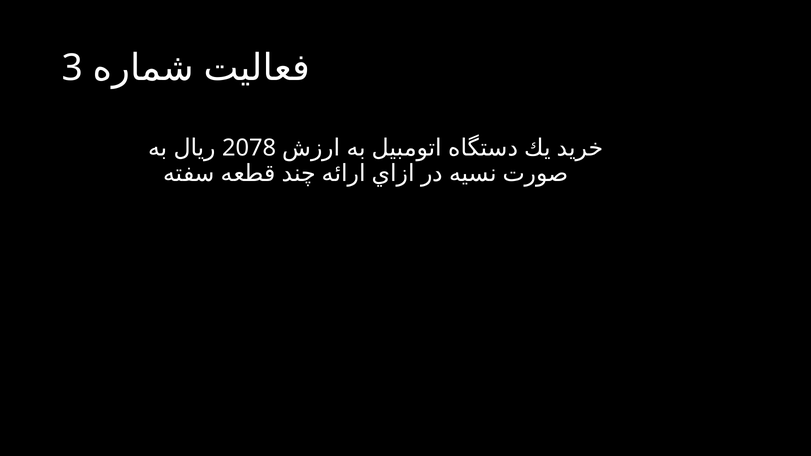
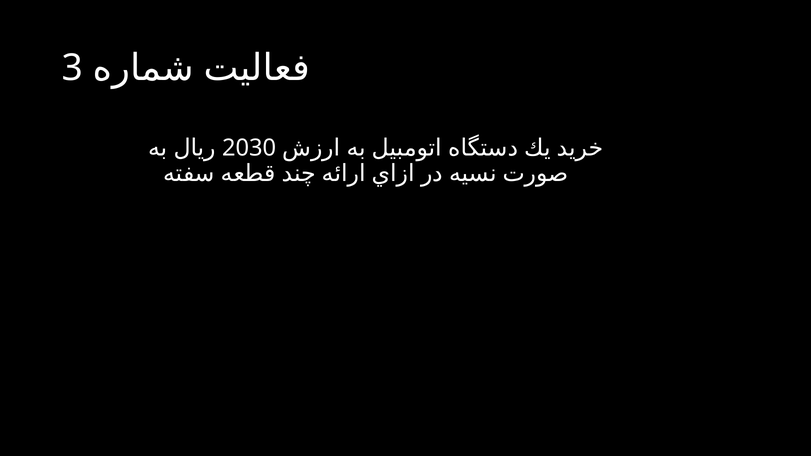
2078: 2078 -> 2030
